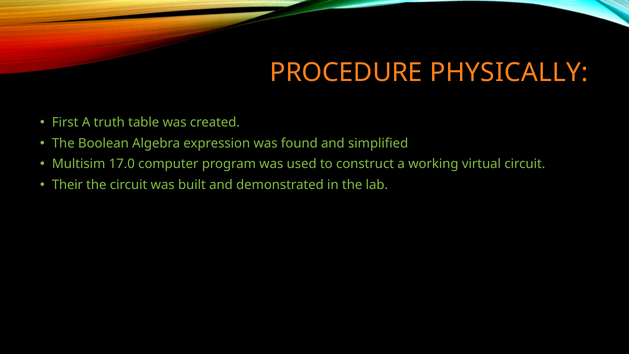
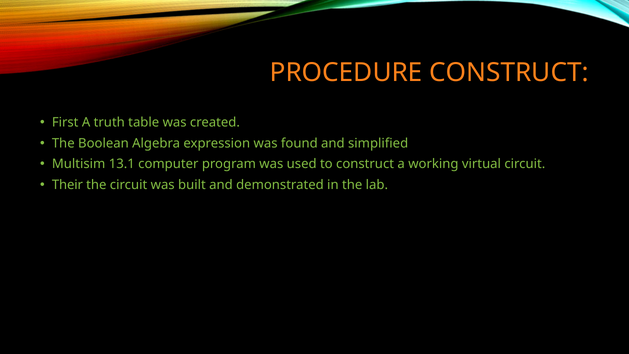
PROCEDURE PHYSICALLY: PHYSICALLY -> CONSTRUCT
17.0: 17.0 -> 13.1
